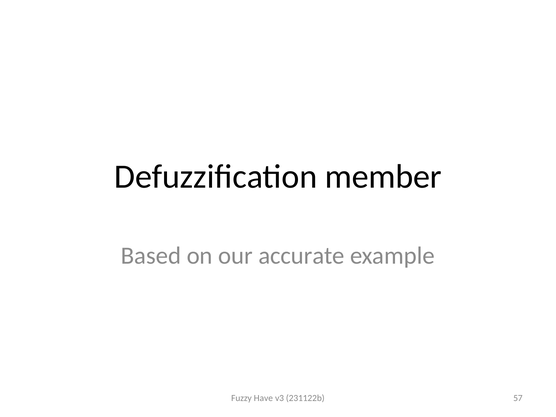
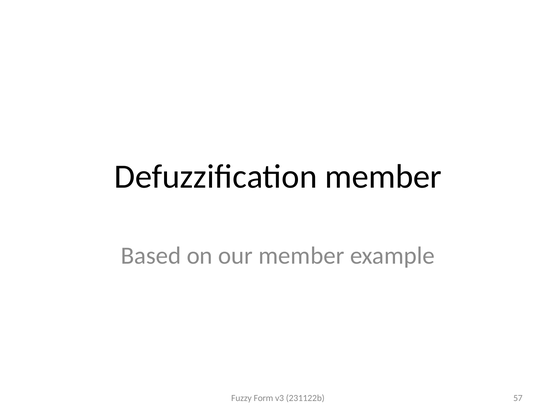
our accurate: accurate -> member
Have: Have -> Form
